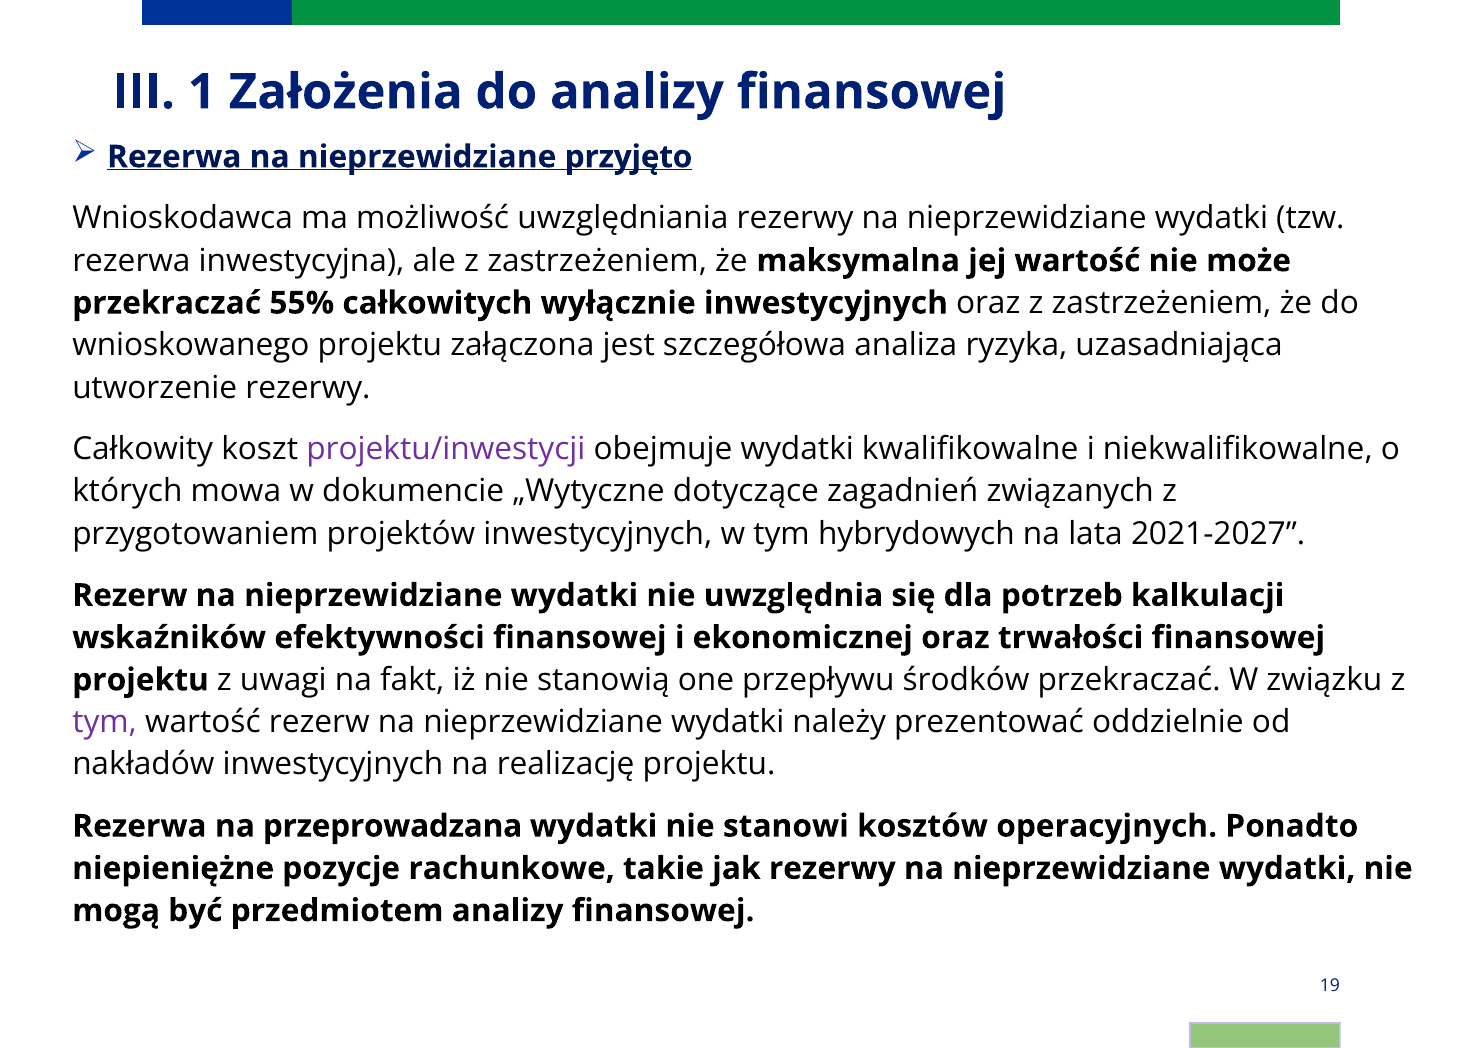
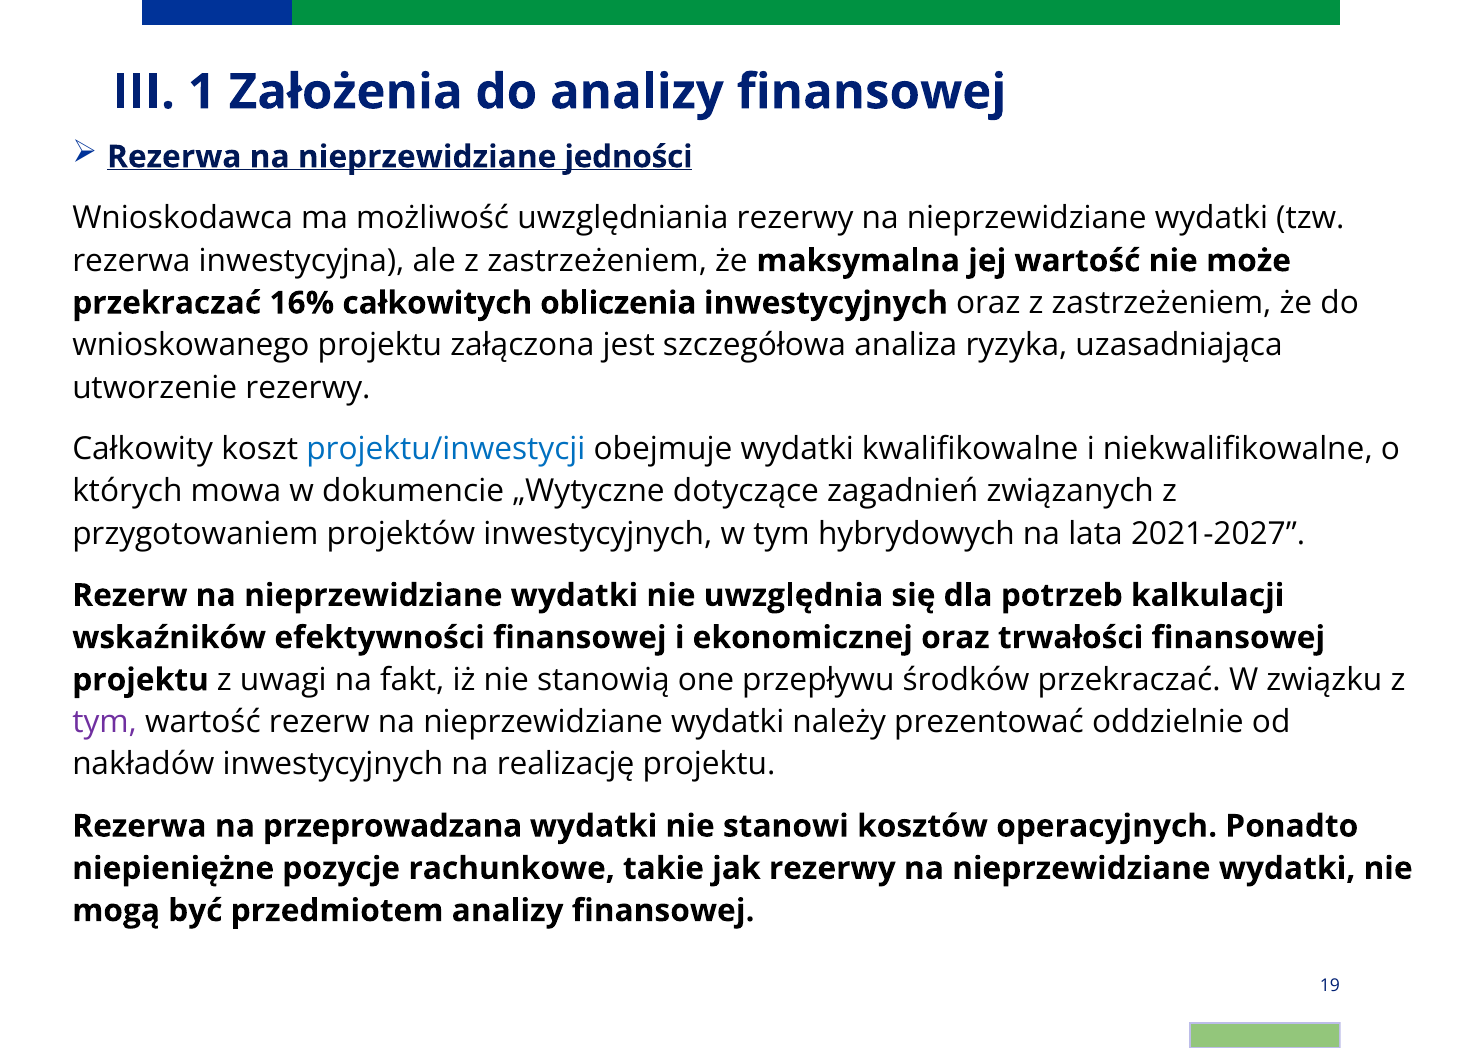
przyjęto: przyjęto -> jedności
55%: 55% -> 16%
wyłącznie: wyłącznie -> obliczenia
projektu/inwestycji colour: purple -> blue
